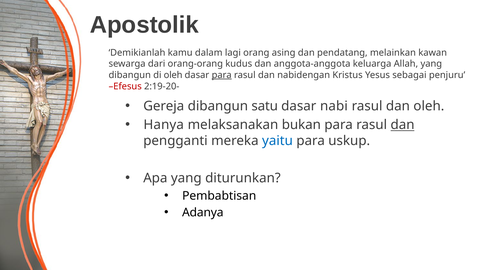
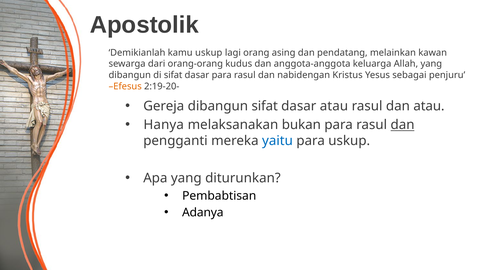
kamu dalam: dalam -> uskup
di oleh: oleh -> sifat
para at (222, 75) underline: present -> none
Efesus colour: red -> orange
dibangun satu: satu -> sifat
dasar nabi: nabi -> atau
dan oleh: oleh -> atau
